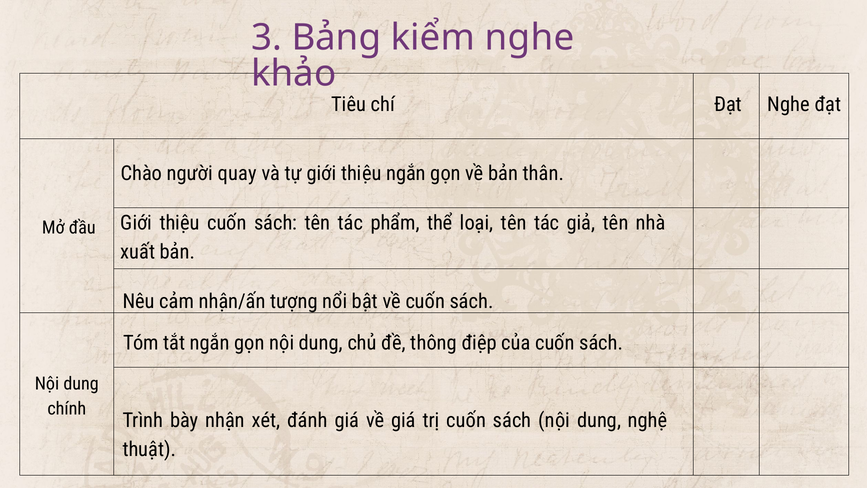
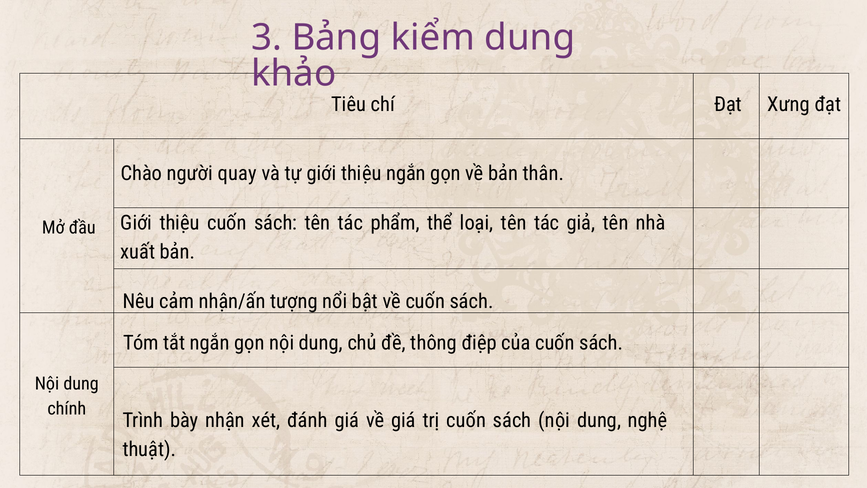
kiểm nghe: nghe -> dung
Nghe at (789, 104): Nghe -> Xưng
